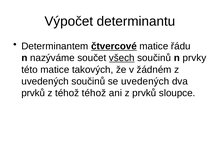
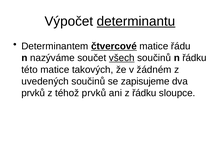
determinantu underline: none -> present
n prvky: prvky -> řádku
se uvedených: uvedených -> zapisujeme
téhož téhož: téhož -> prvků
z prvků: prvků -> řádku
